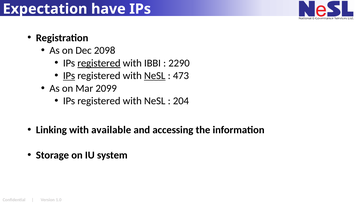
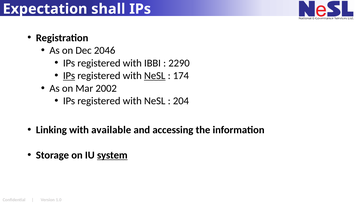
have: have -> shall
2098: 2098 -> 2046
registered at (99, 63) underline: present -> none
473: 473 -> 174
2099: 2099 -> 2002
system underline: none -> present
